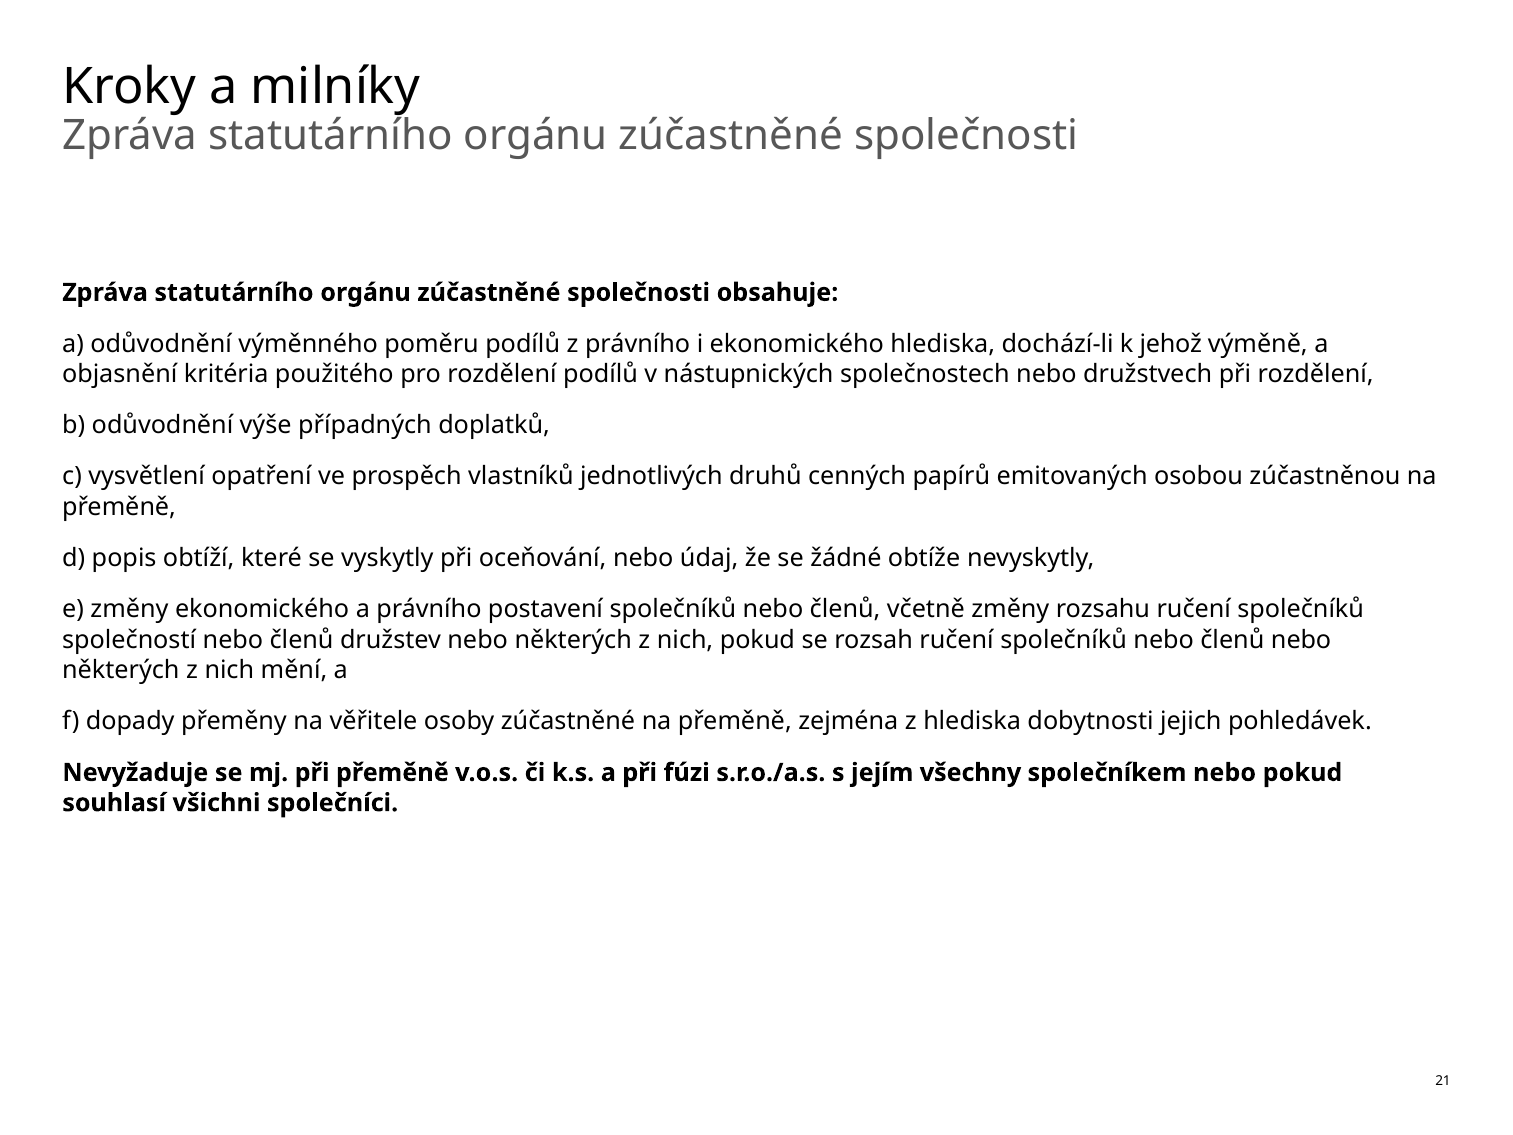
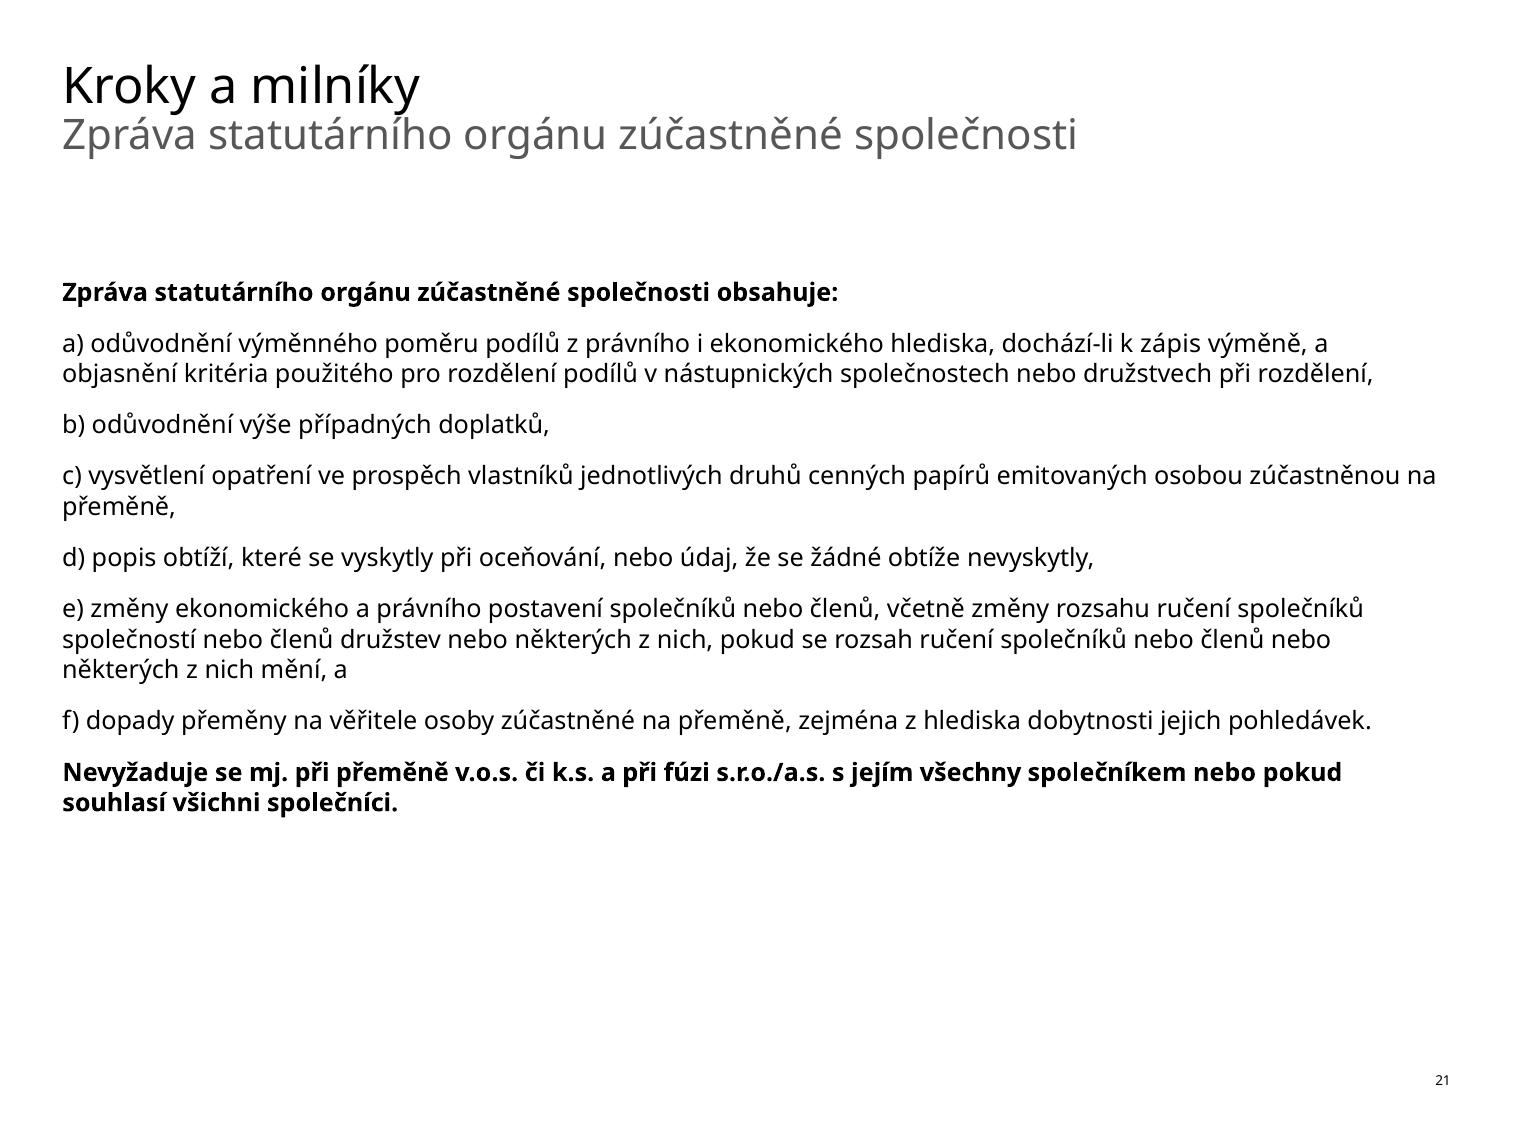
jehož: jehož -> zápis
